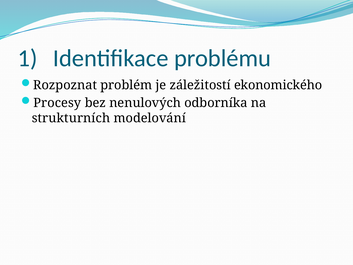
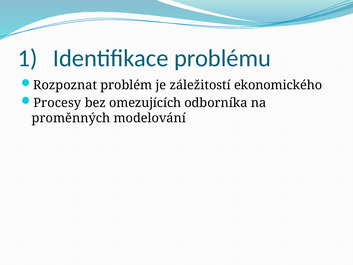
nenulových: nenulových -> omezujících
strukturních: strukturních -> proměnných
